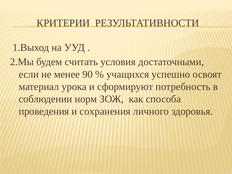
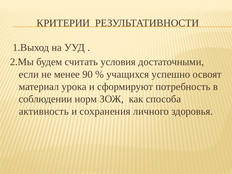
проведения: проведения -> активность
